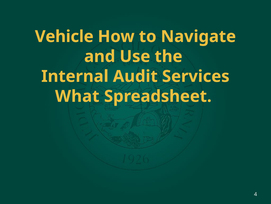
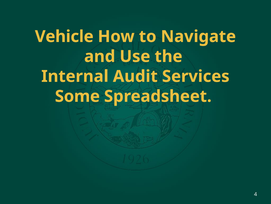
What: What -> Some
